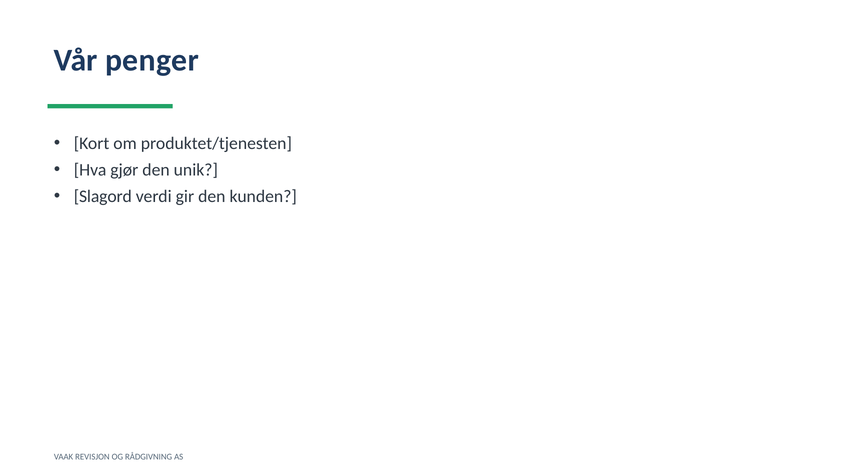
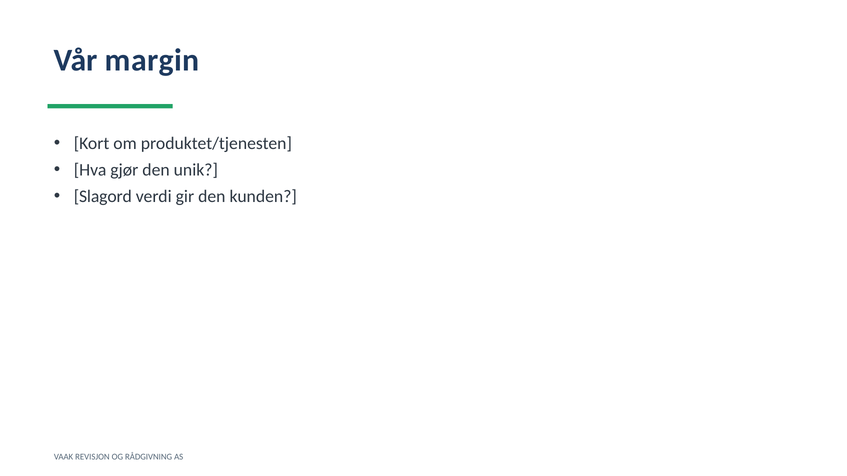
penger: penger -> margin
